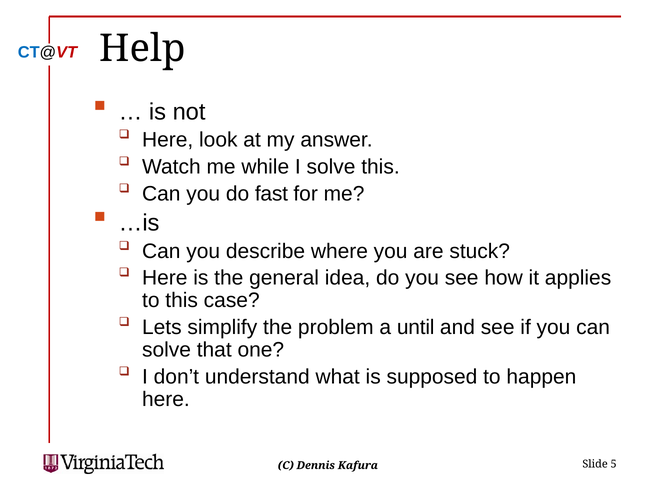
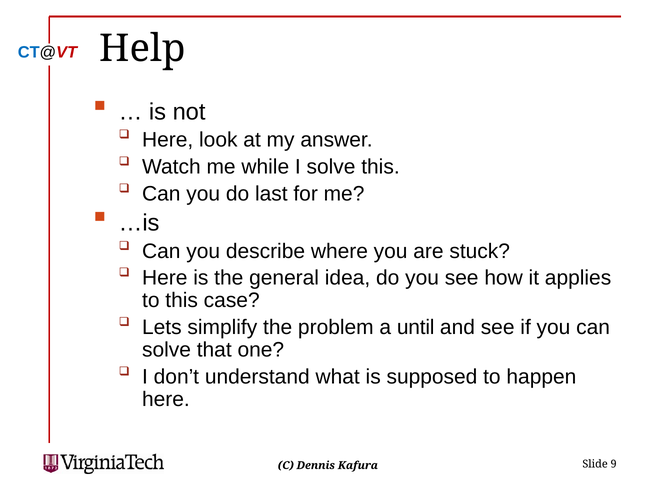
fast: fast -> last
5: 5 -> 9
